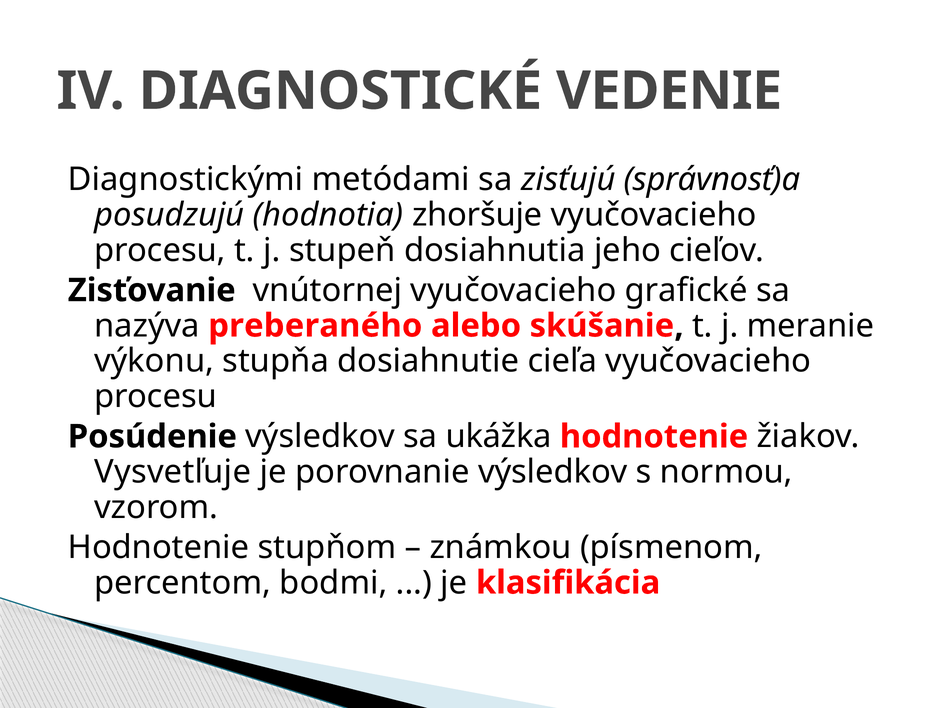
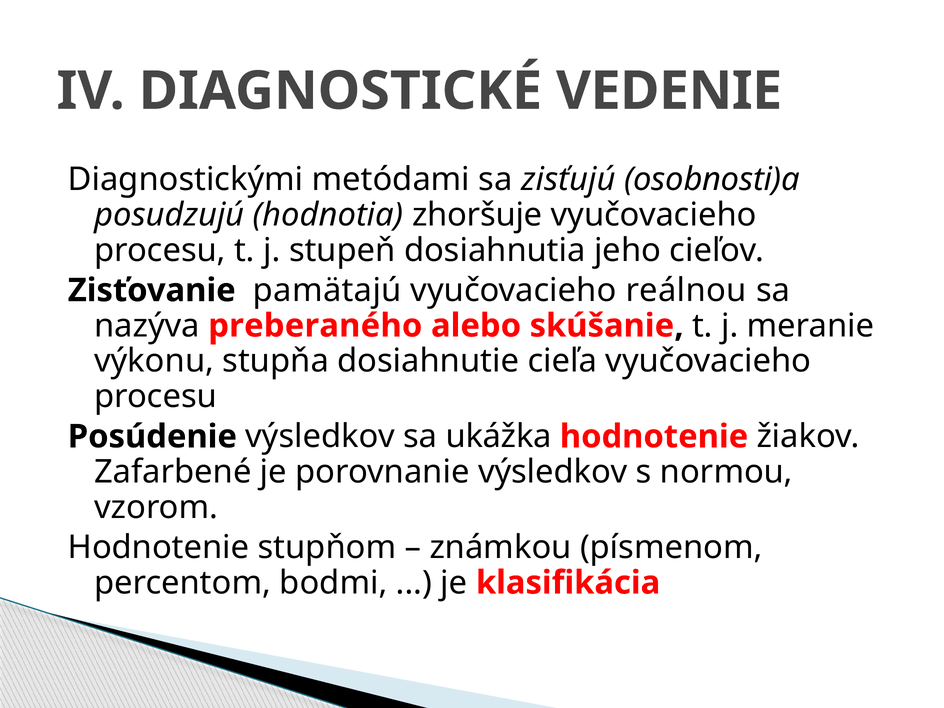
správnosť)a: správnosť)a -> osobnosti)a
vnútornej: vnútornej -> pamätajú
grafické: grafické -> reálnou
Vysvetľuje: Vysvetľuje -> Zafarbené
